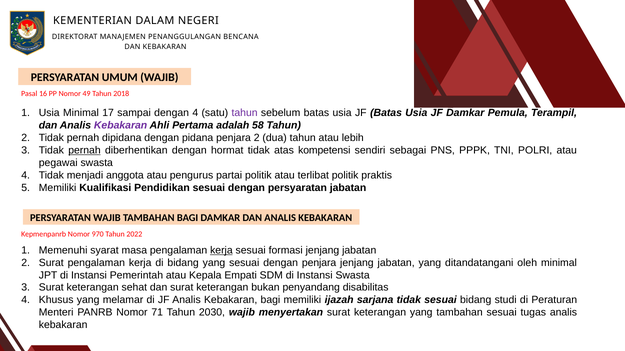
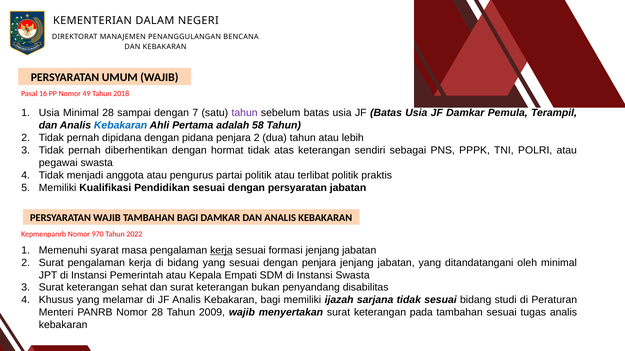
Minimal 17: 17 -> 28
dengan 4: 4 -> 7
Kebakaran at (121, 126) colour: purple -> blue
pernah at (84, 151) underline: present -> none
atas kompetensi: kompetensi -> keterangan
Nomor 71: 71 -> 28
2030: 2030 -> 2009
keterangan yang: yang -> pada
